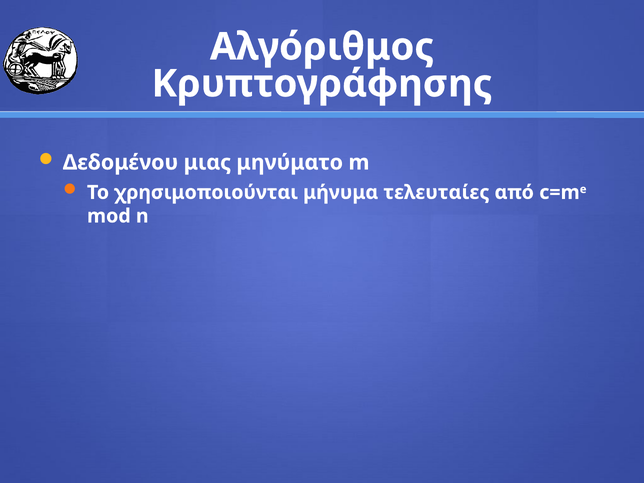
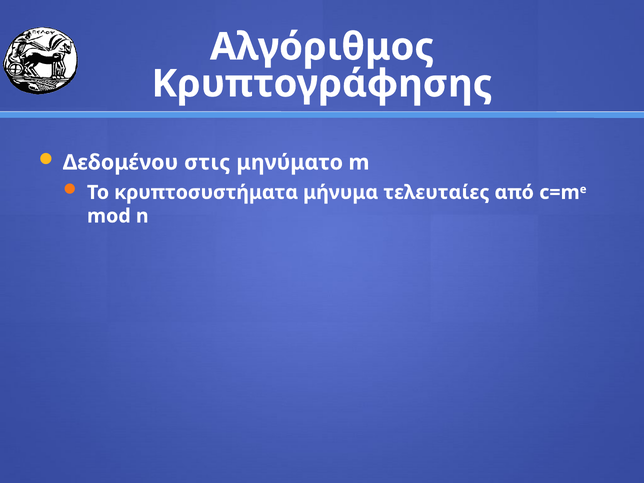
μιας: μιας -> στις
χρησιμοποιούνται: χρησιμοποιούνται -> κρυπτοσυστήματα
